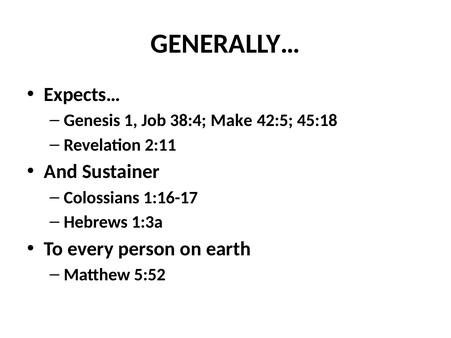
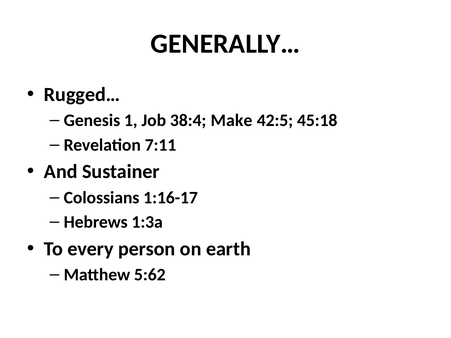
Expects…: Expects… -> Rugged…
2:11: 2:11 -> 7:11
5:52: 5:52 -> 5:62
